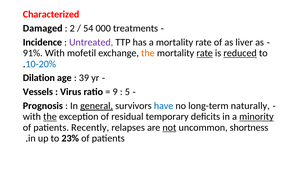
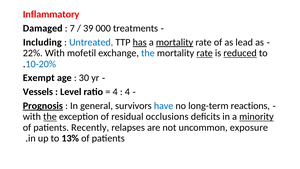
Characterized: Characterized -> Inflammatory
2: 2 -> 7
54: 54 -> 39
Incidence: Incidence -> Including
Untreated colour: purple -> blue
has underline: none -> present
mortality at (175, 42) underline: none -> present
liver: liver -> lead
91%: 91% -> 22%
the at (148, 53) colour: orange -> blue
Dilation: Dilation -> Exempt
39: 39 -> 30
Virus: Virus -> Level
9 at (115, 92): 9 -> 4
5 at (127, 92): 5 -> 4
Prognosis underline: none -> present
general underline: present -> none
naturally: naturally -> reactions
temporary: temporary -> occlusions
not underline: present -> none
shortness: shortness -> exposure
23%: 23% -> 13%
